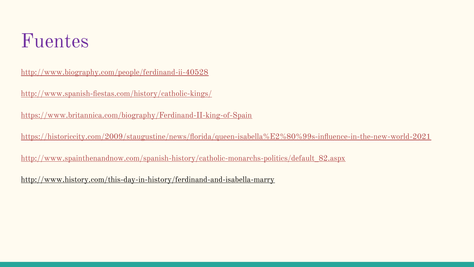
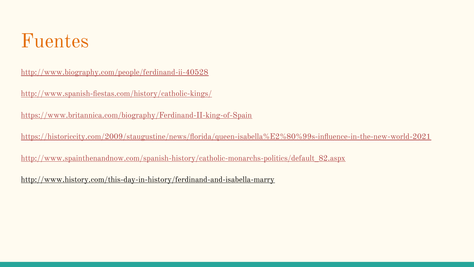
Fuentes colour: purple -> orange
